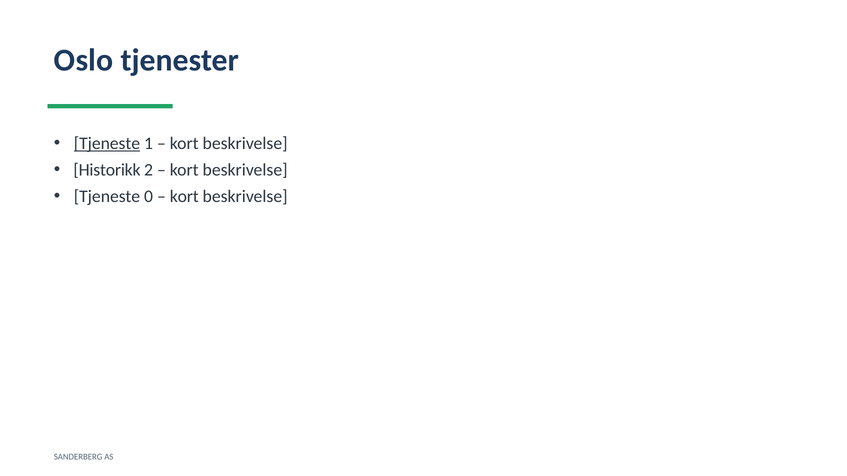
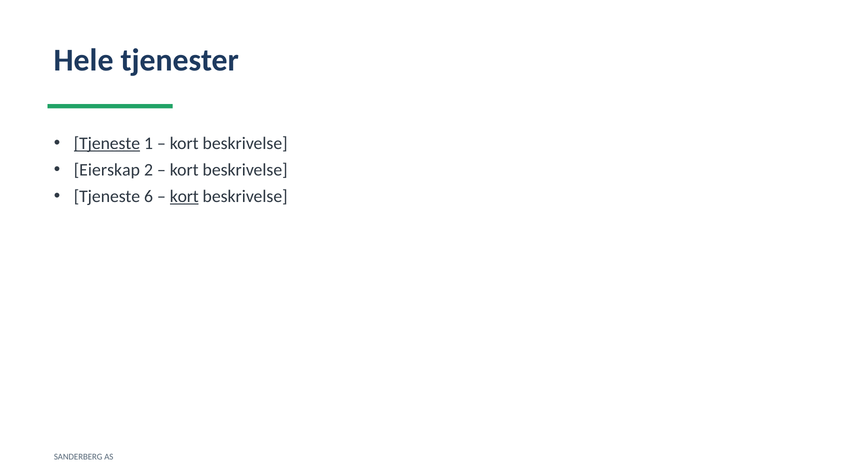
Oslo: Oslo -> Hele
Historikk: Historikk -> Eierskap
0: 0 -> 6
kort at (184, 196) underline: none -> present
